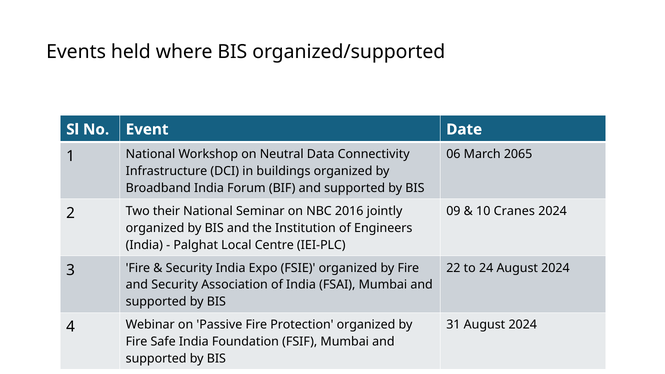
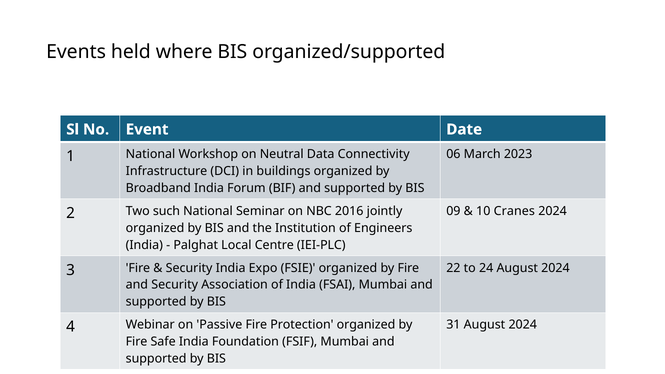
2065: 2065 -> 2023
their: their -> such
